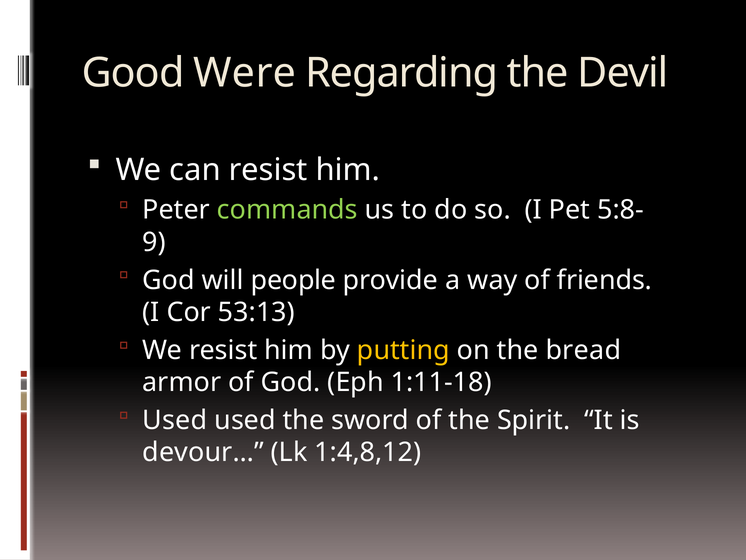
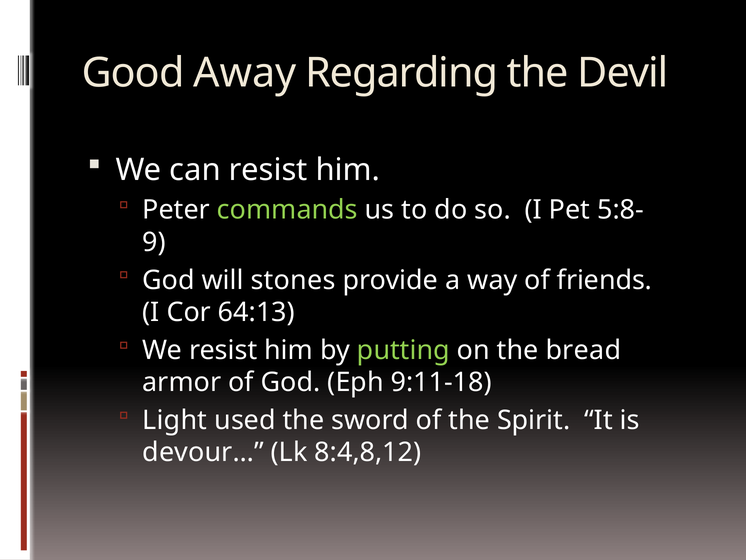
Were: Were -> Away
people: people -> stones
53:13: 53:13 -> 64:13
putting colour: yellow -> light green
1:11-18: 1:11-18 -> 9:11-18
Used at (175, 420): Used -> Light
1:4,8,12: 1:4,8,12 -> 8:4,8,12
